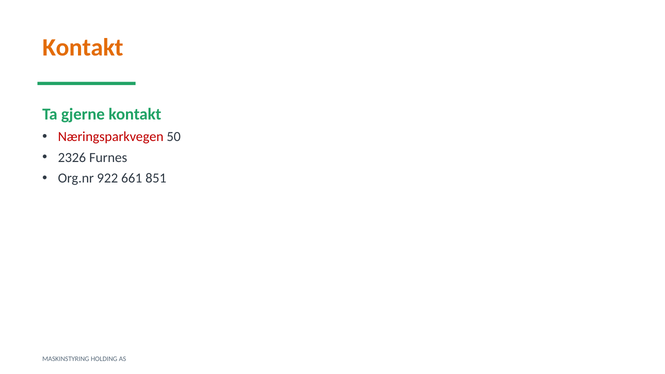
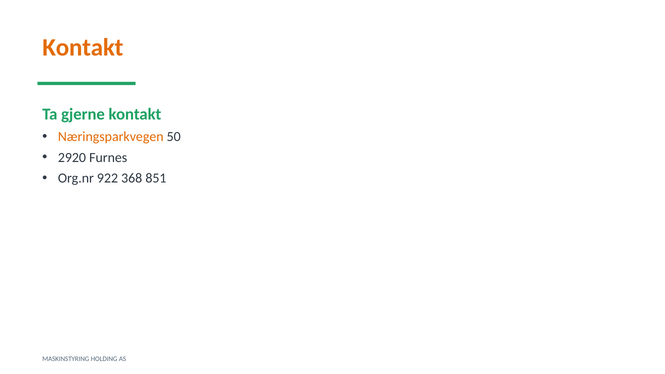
Næringsparkvegen colour: red -> orange
2326: 2326 -> 2920
661: 661 -> 368
